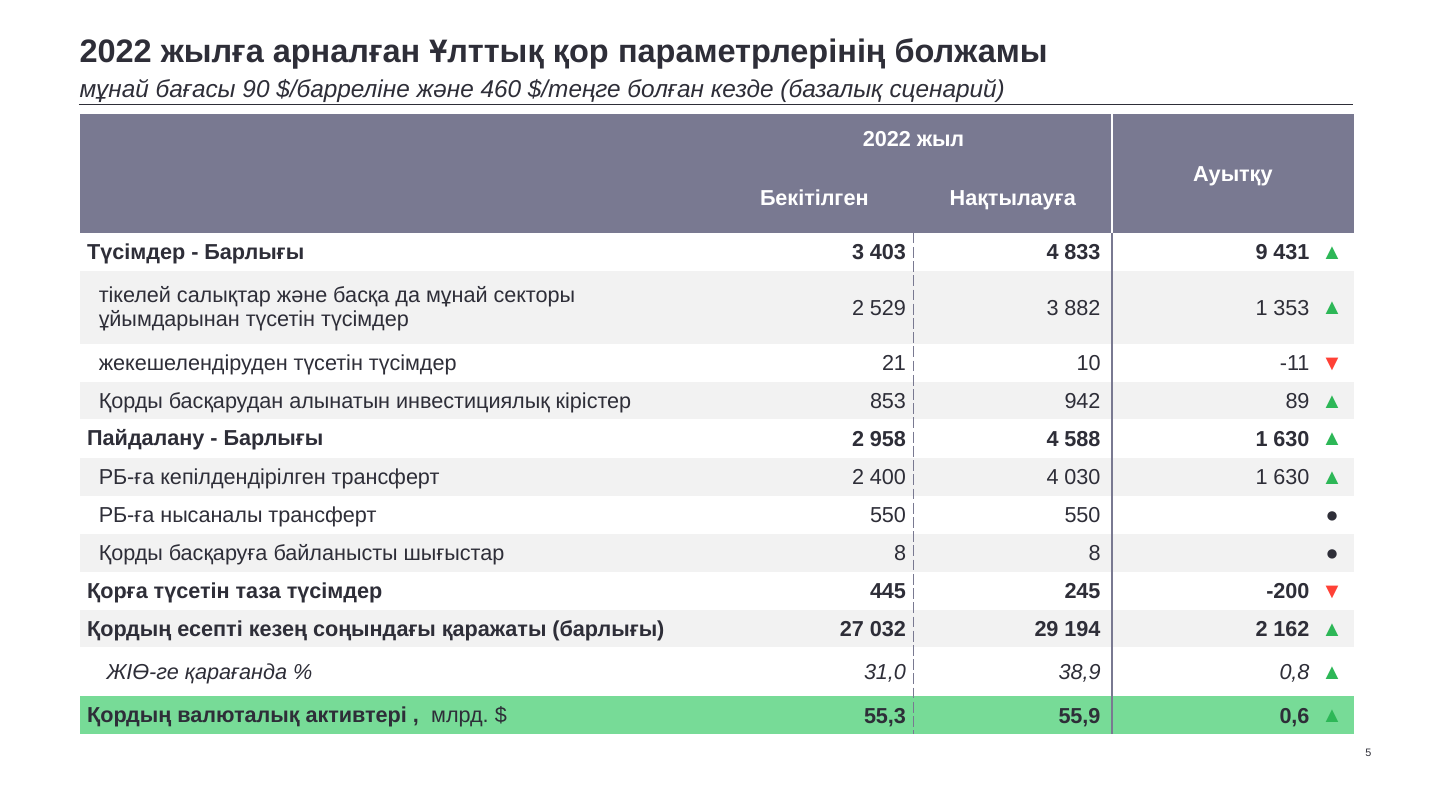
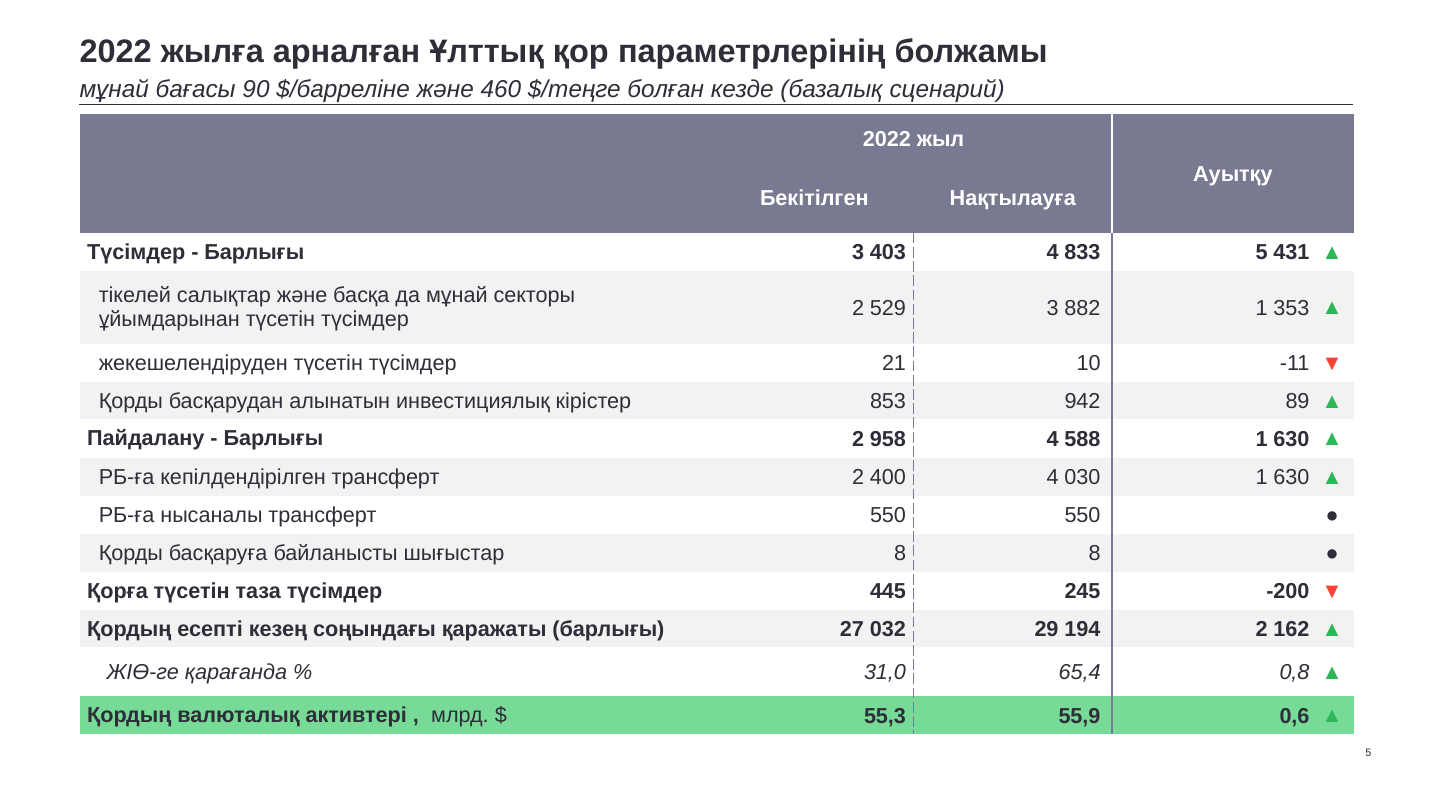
833 9: 9 -> 5
38,9: 38,9 -> 65,4
